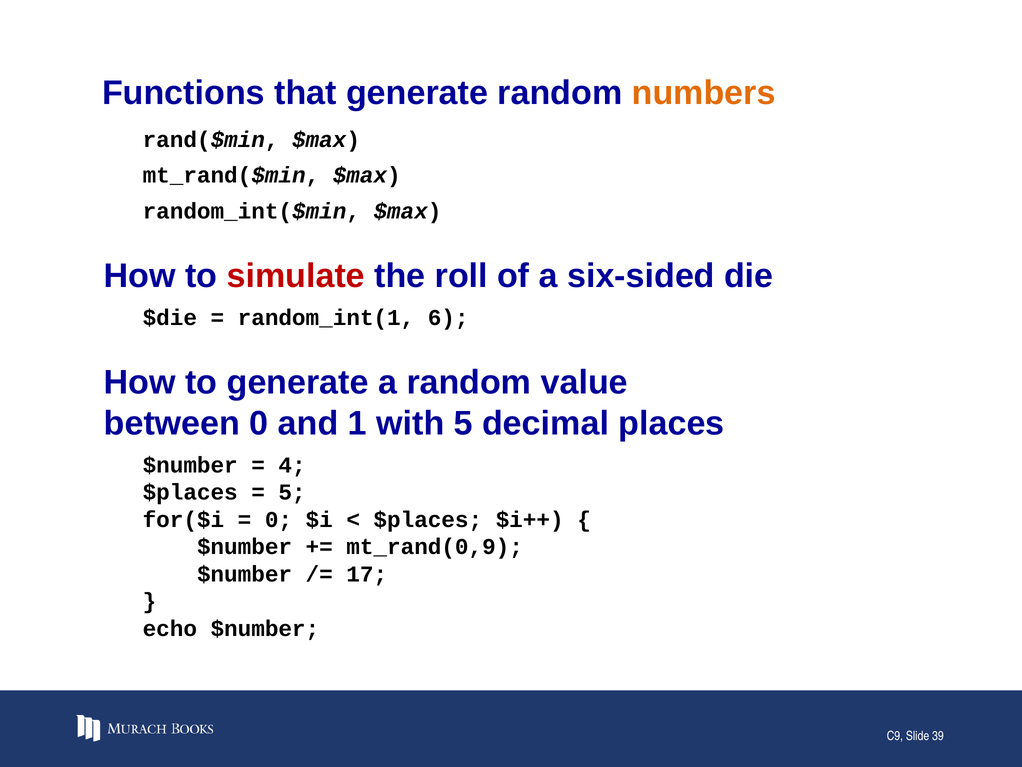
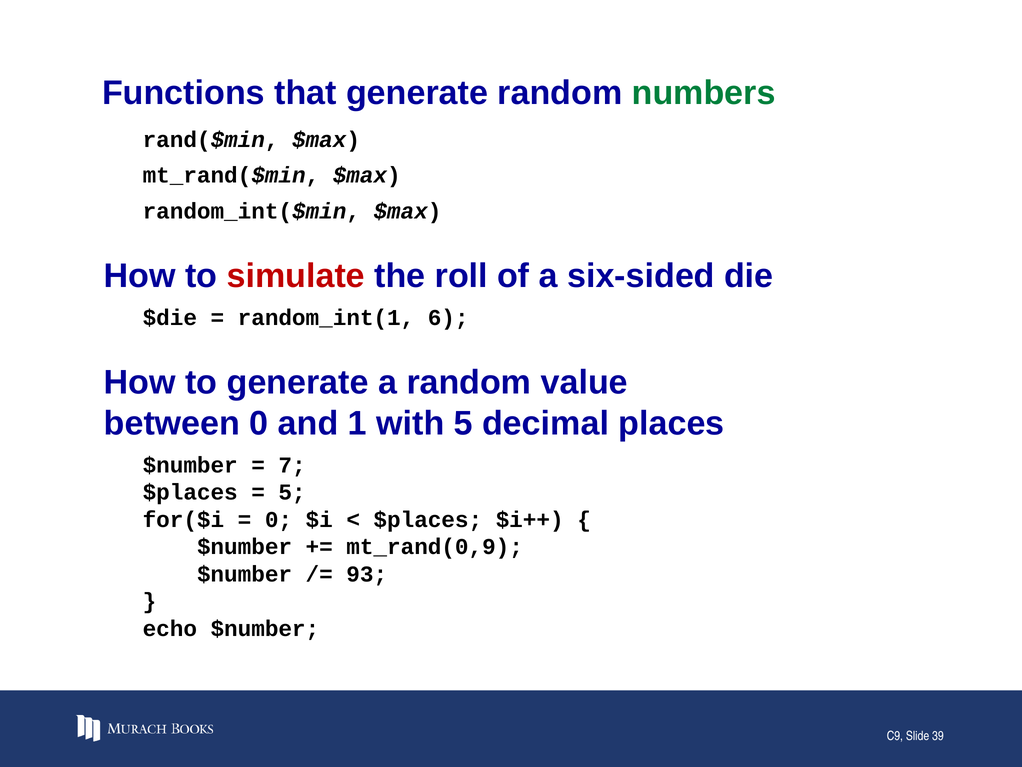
numbers colour: orange -> green
4: 4 -> 7
17: 17 -> 93
